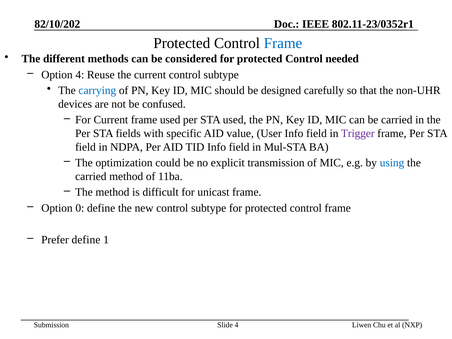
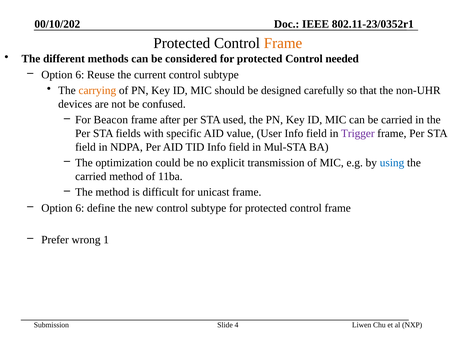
82/10/202: 82/10/202 -> 00/10/202
Frame at (283, 43) colour: blue -> orange
4 at (80, 75): 4 -> 6
carrying colour: blue -> orange
For Current: Current -> Beacon
frame used: used -> after
0 at (80, 208): 0 -> 6
Prefer define: define -> wrong
